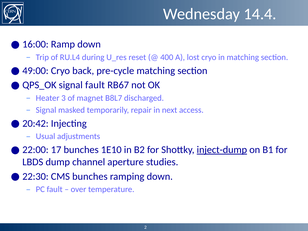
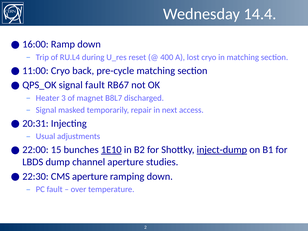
49:00: 49:00 -> 11:00
20:42: 20:42 -> 20:31
17: 17 -> 15
1E10 underline: none -> present
CMS bunches: bunches -> aperture
